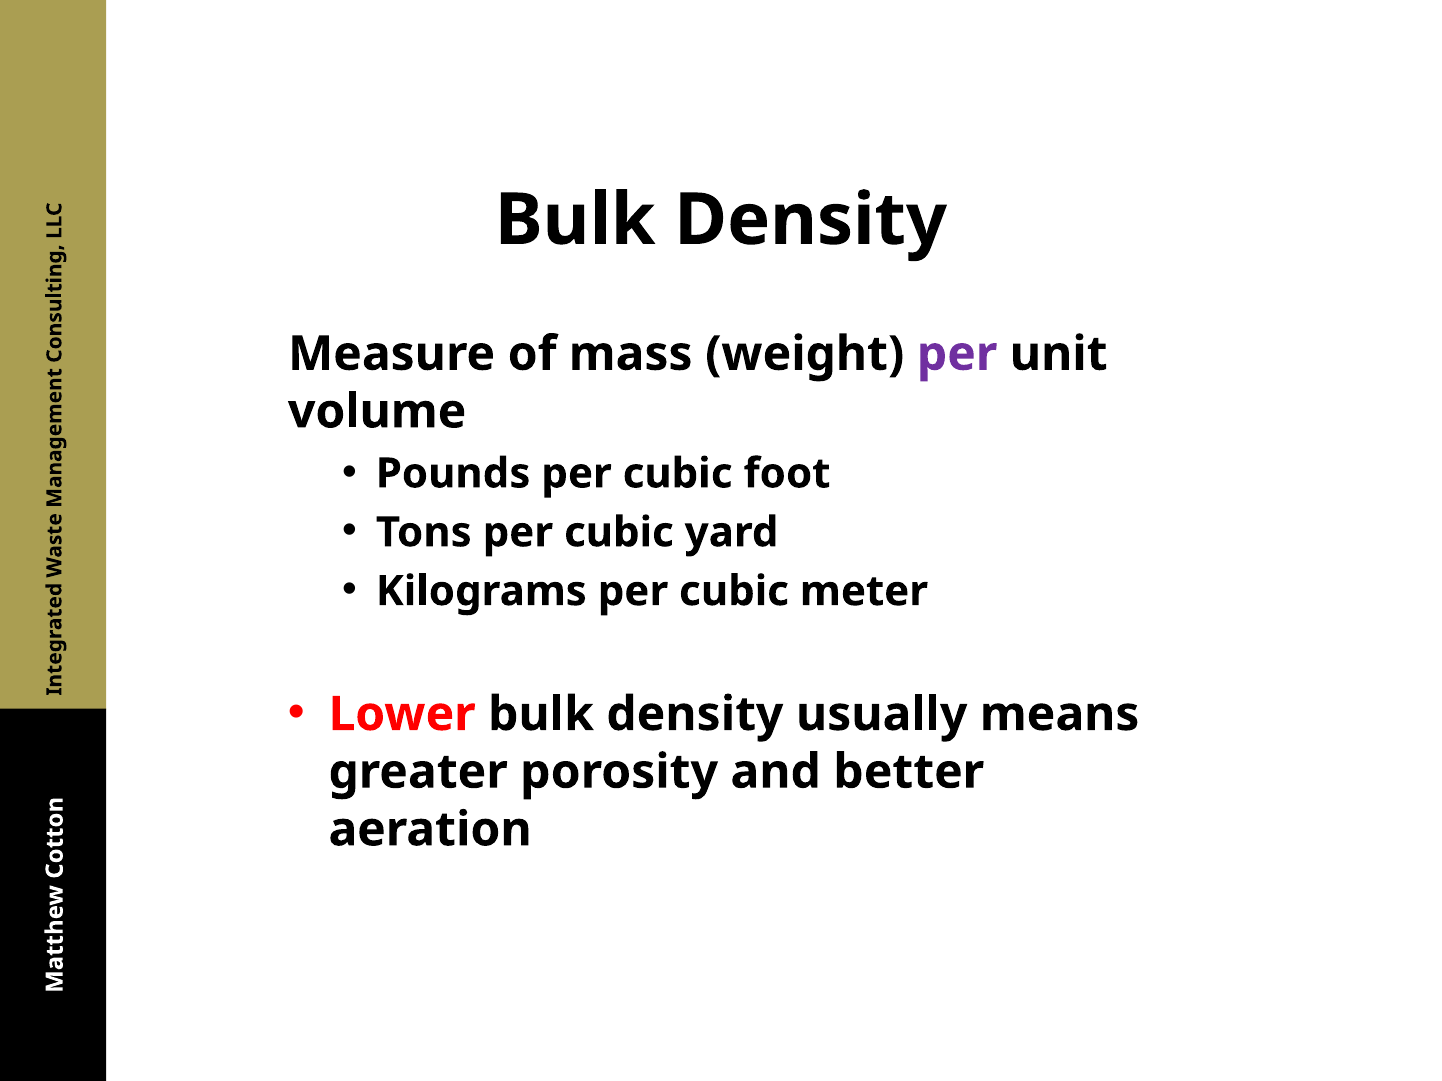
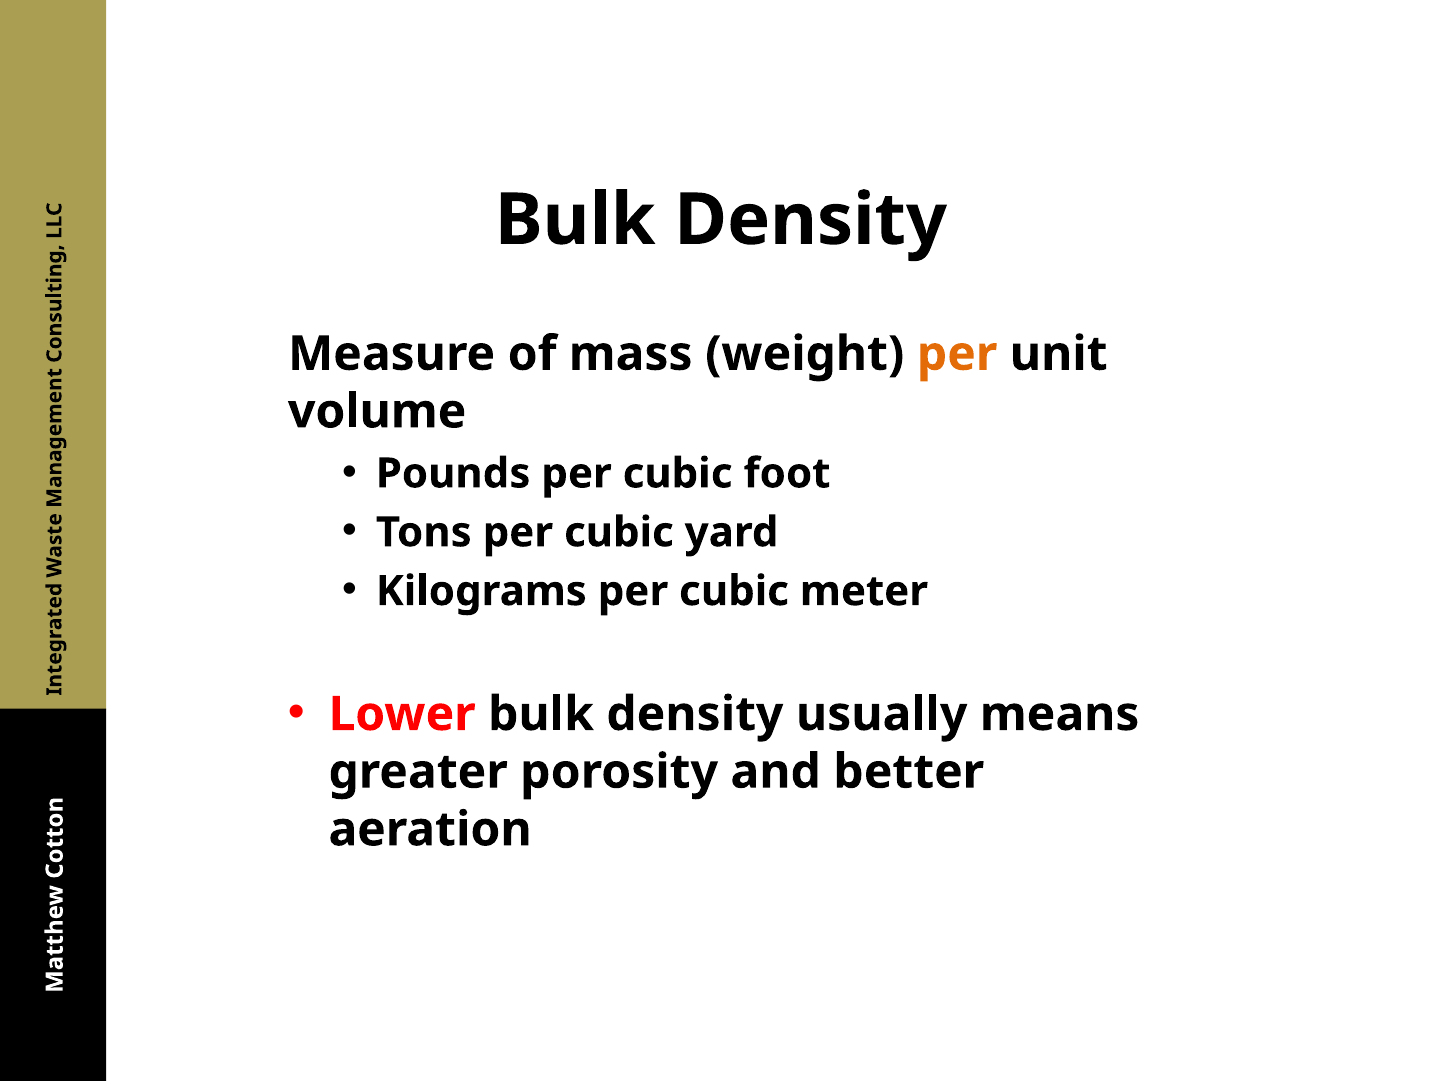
per at (957, 354) colour: purple -> orange
